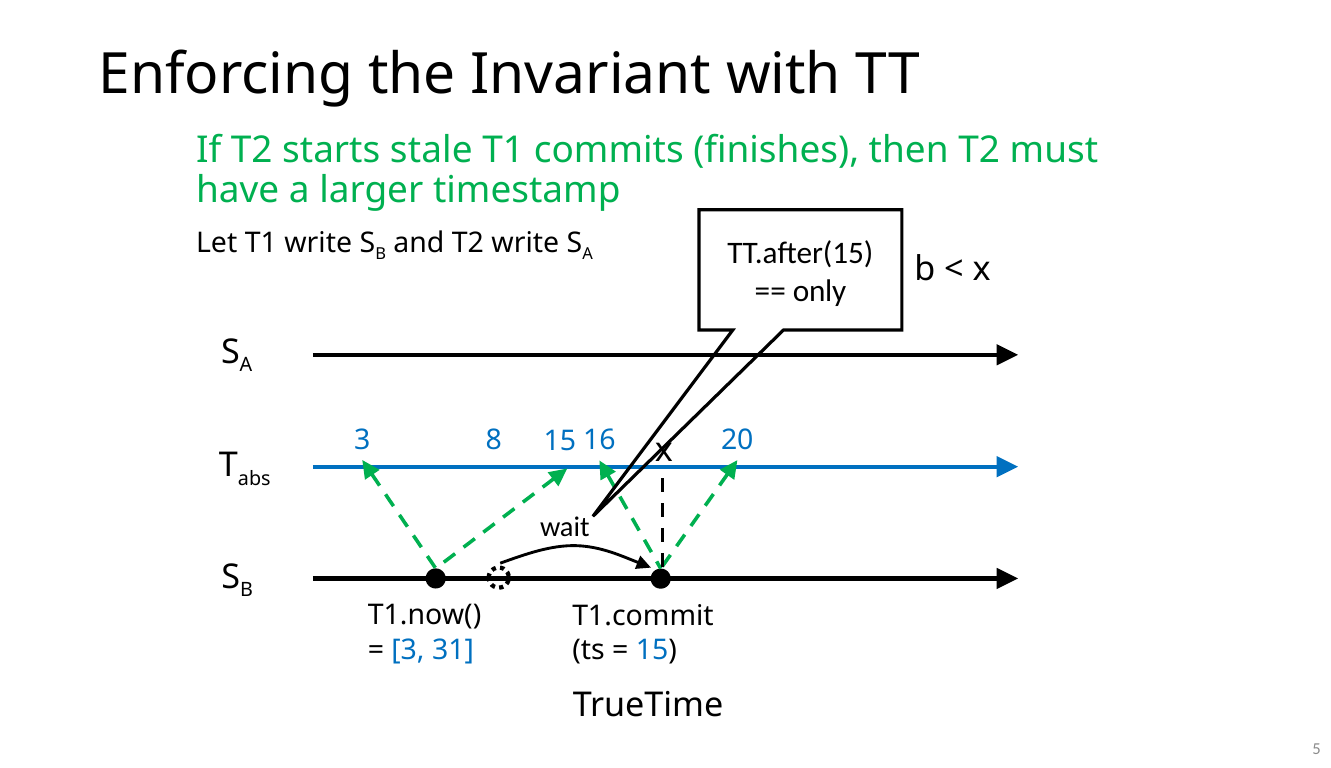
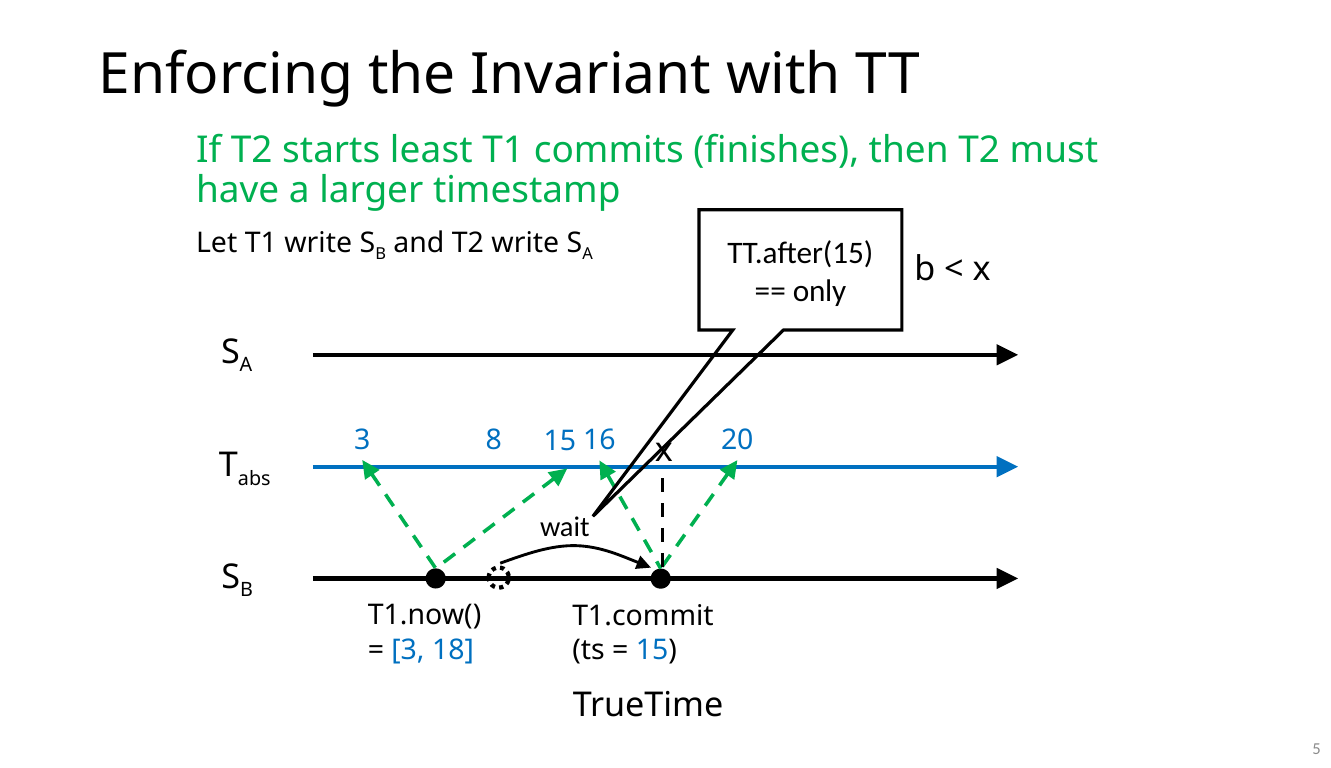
stale: stale -> least
31: 31 -> 18
